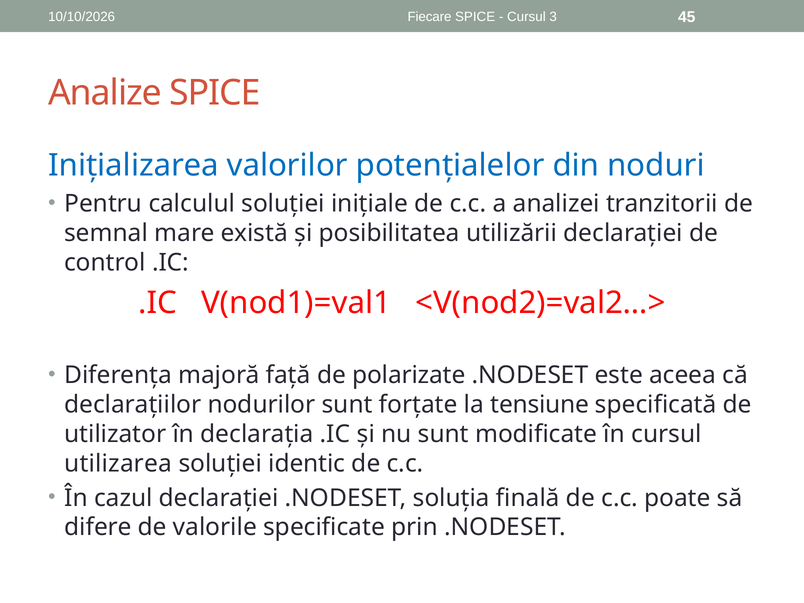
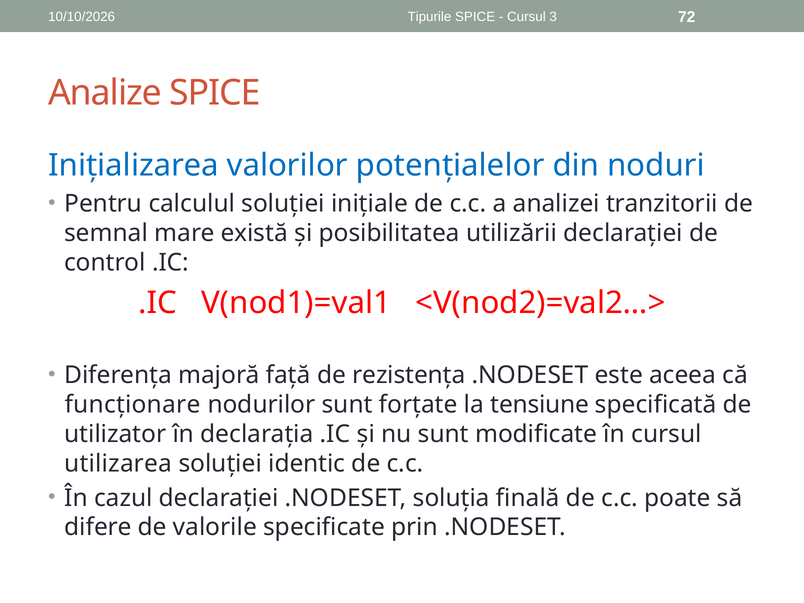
Fiecare: Fiecare -> Tipurile
45: 45 -> 72
polarizate: polarizate -> rezistența
declarațiilor: declarațiilor -> funcționare
